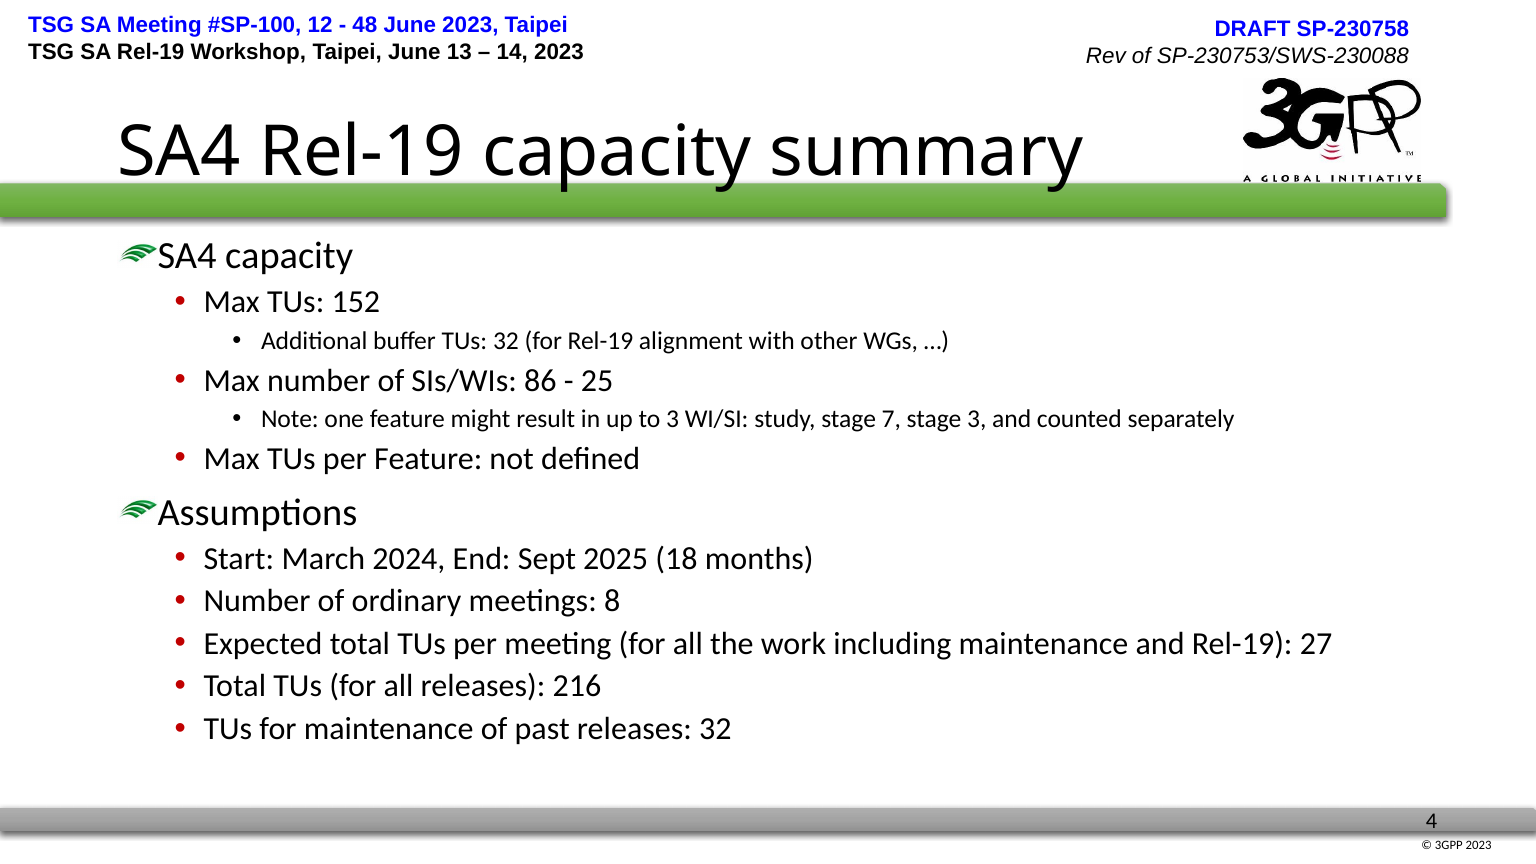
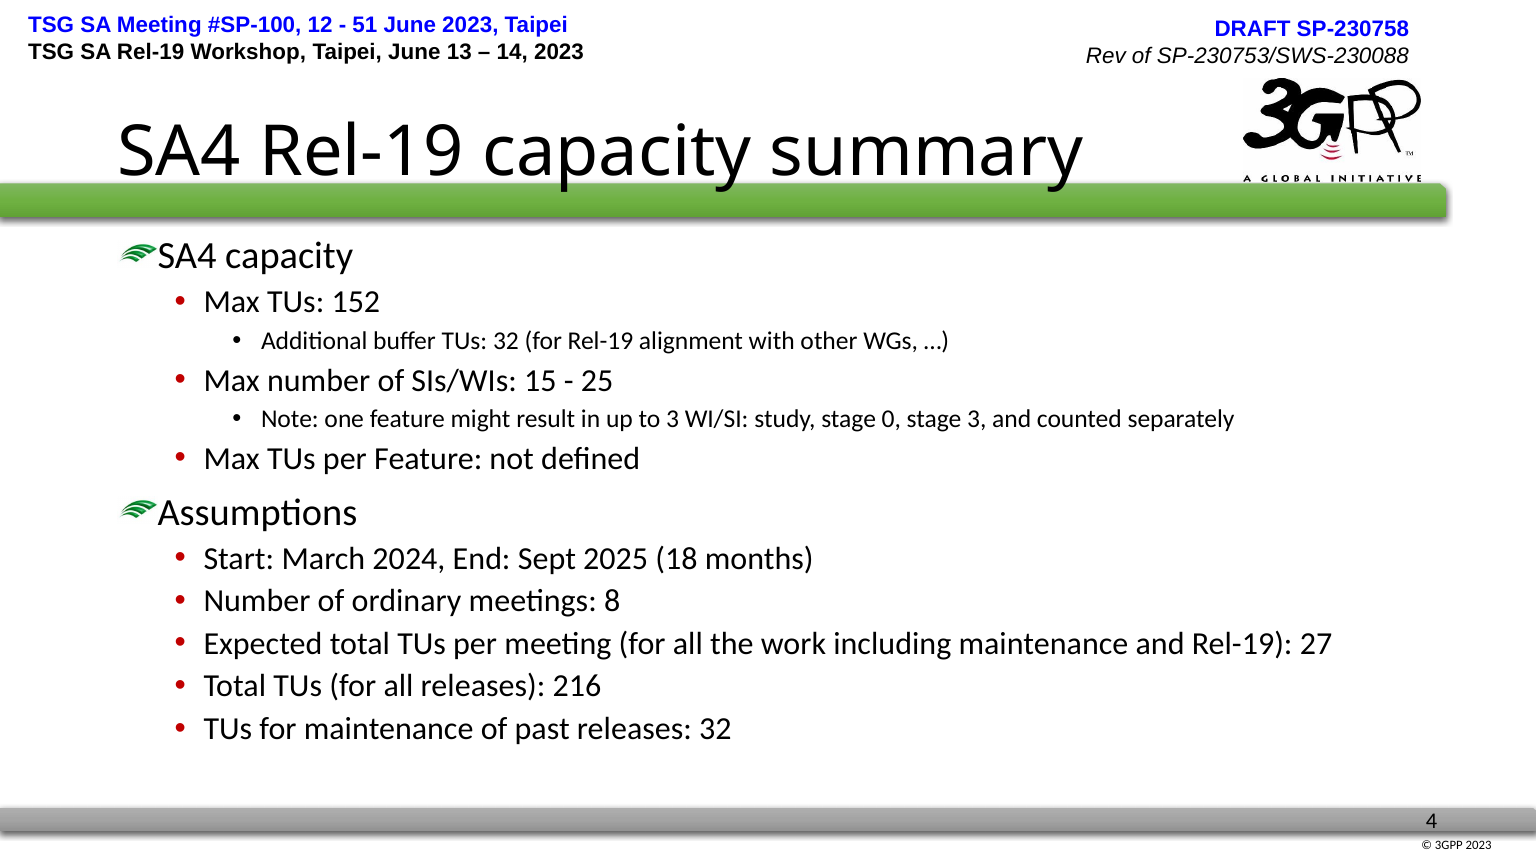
48: 48 -> 51
86: 86 -> 15
7: 7 -> 0
